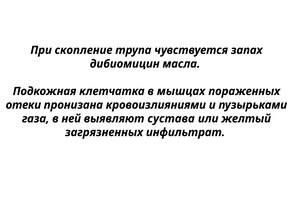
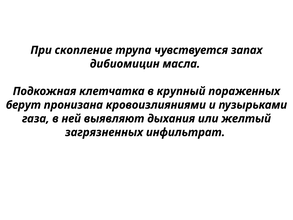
мышцах: мышцах -> крупный
отеки: отеки -> берут
сустава: сустава -> дыхания
